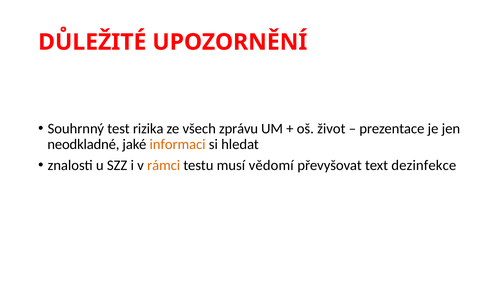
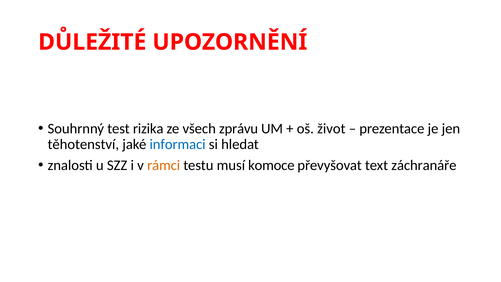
neodkladné: neodkladné -> těhotenství
informaci colour: orange -> blue
vědomí: vědomí -> komoce
dezinfekce: dezinfekce -> záchranáře
